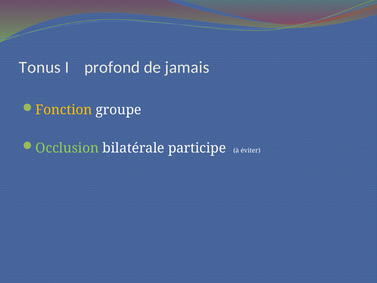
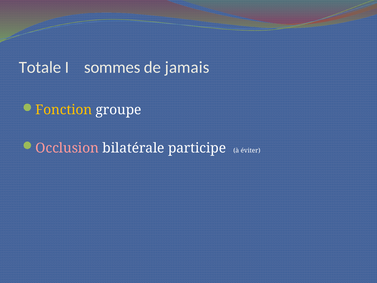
Tonus: Tonus -> Totale
profond: profond -> sommes
Occlusion colour: light green -> pink
